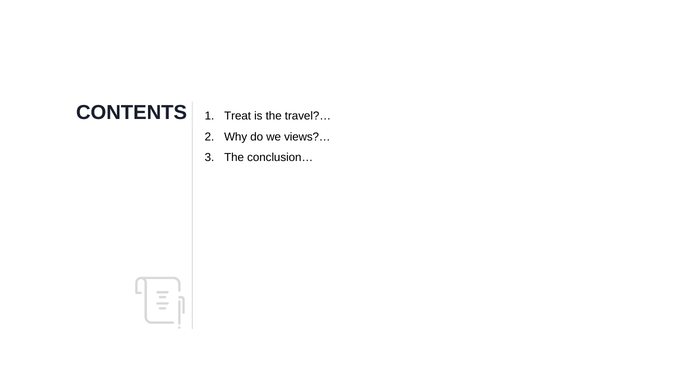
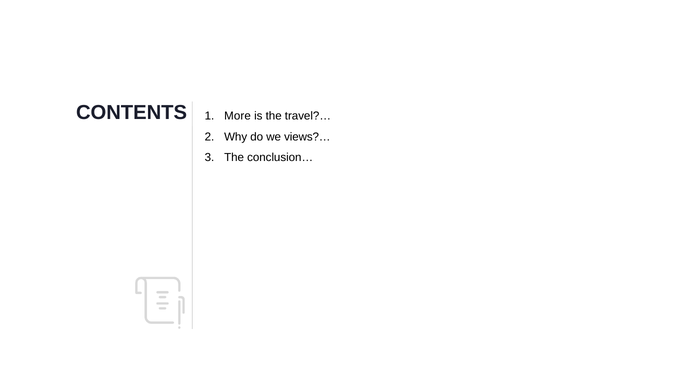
Treat: Treat -> More
